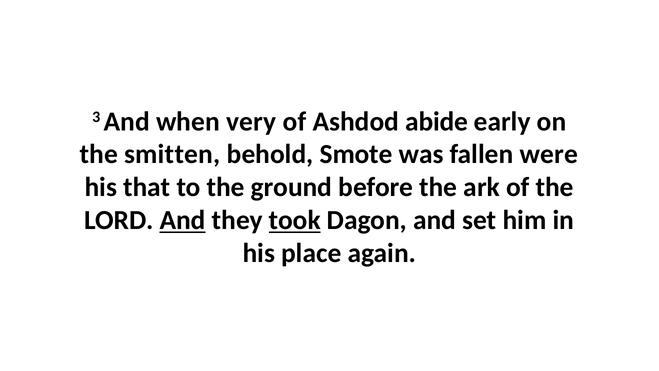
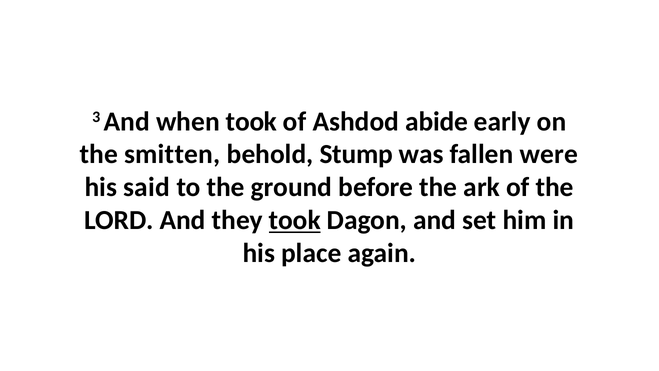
when very: very -> took
Smote: Smote -> Stump
that: that -> said
And at (183, 220) underline: present -> none
